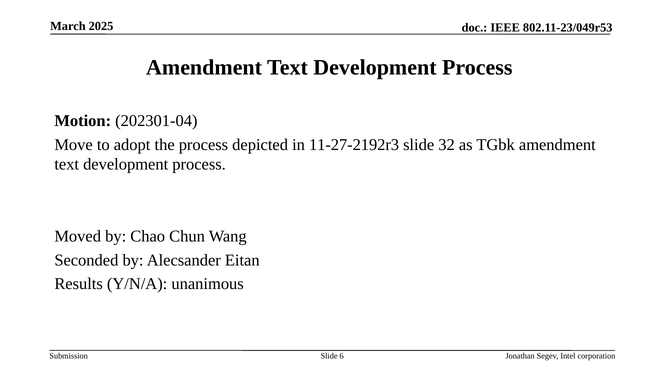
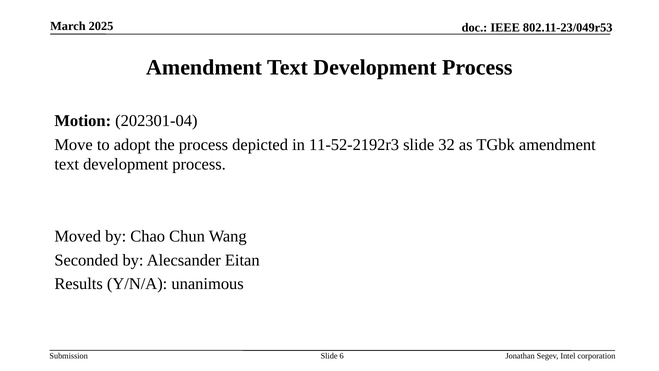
11-27-2192r3: 11-27-2192r3 -> 11-52-2192r3
